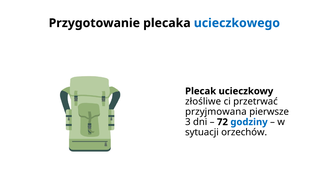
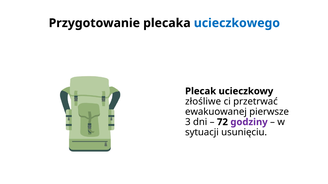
przyjmowana: przyjmowana -> ewakuowanej
godziny colour: blue -> purple
orzechów: orzechów -> usunięciu
